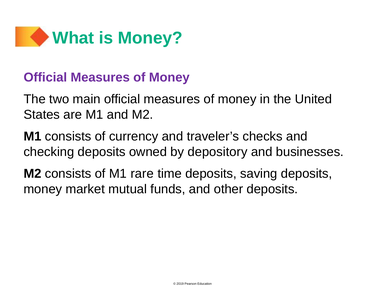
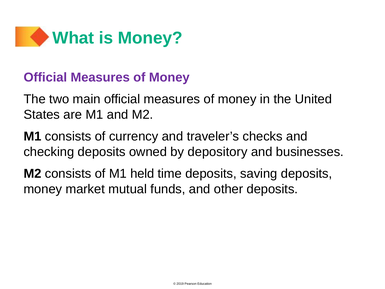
rare: rare -> held
